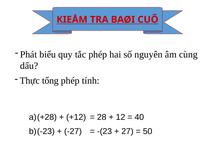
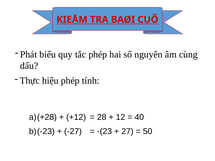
tổng: tổng -> hiệu
